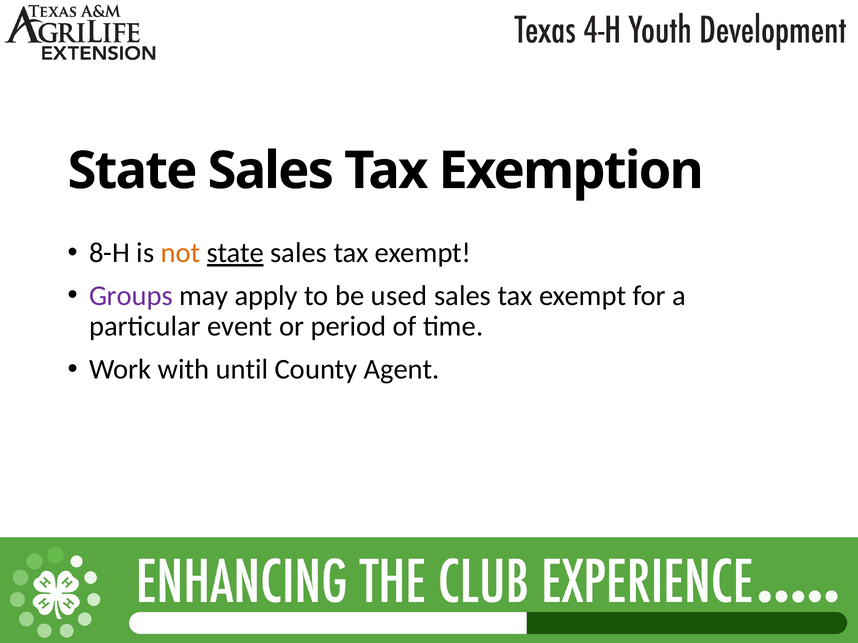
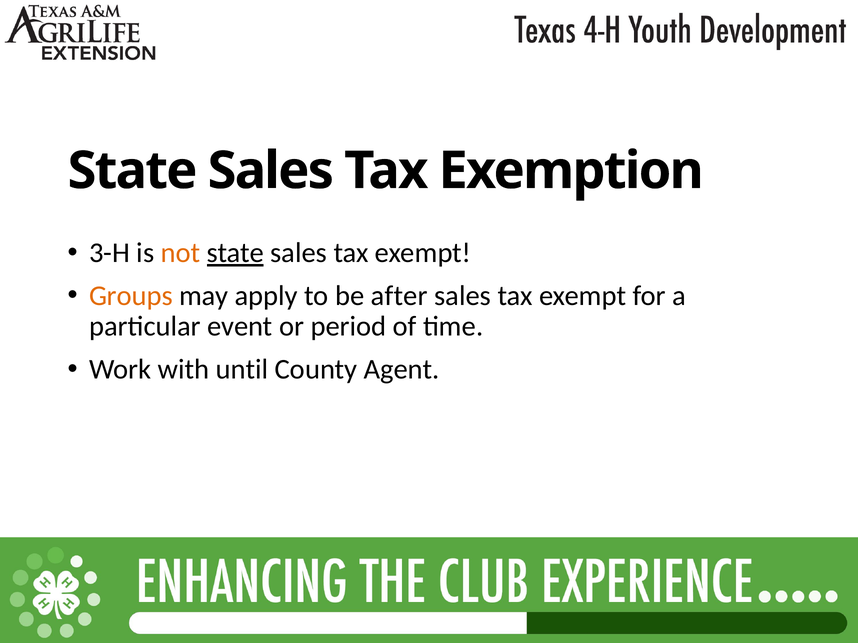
8-H: 8-H -> 3-H
Groups colour: purple -> orange
used: used -> after
